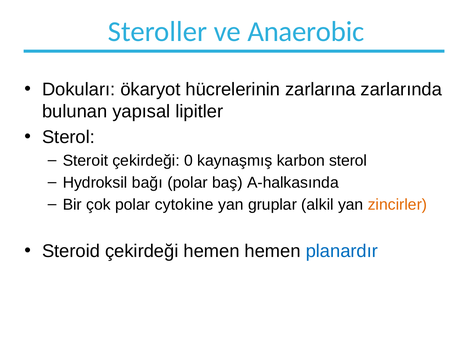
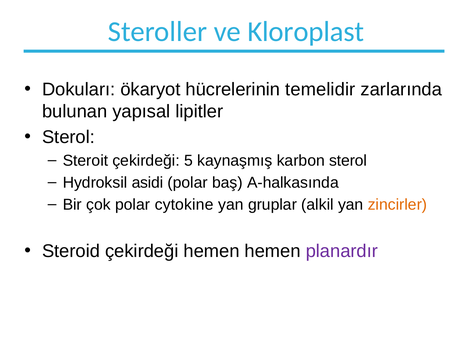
Anaerobic: Anaerobic -> Kloroplast
zarlarına: zarlarına -> temelidir
0: 0 -> 5
bağı: bağı -> asidi
planardır colour: blue -> purple
